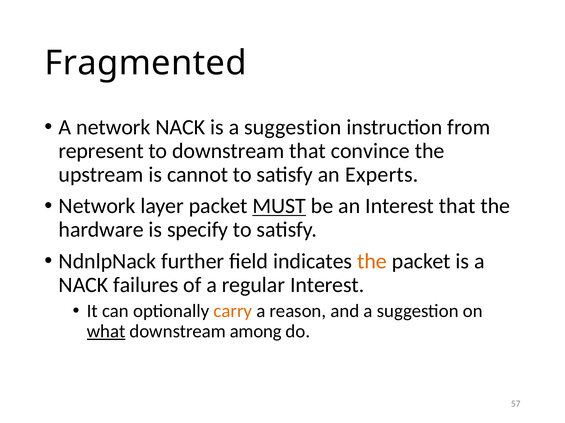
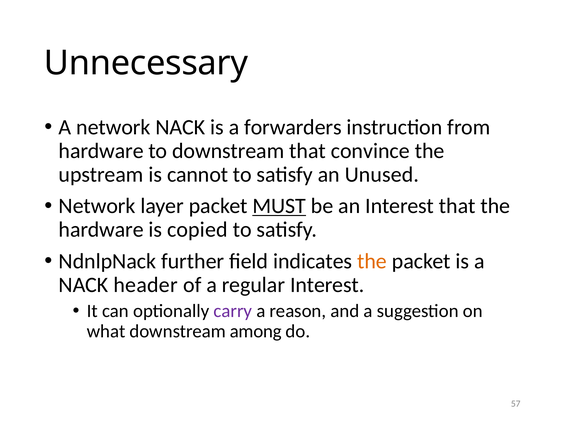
Fragmented: Fragmented -> Unnecessary
is a suggestion: suggestion -> forwarders
represent at (101, 151): represent -> hardware
Experts: Experts -> Unused
specify: specify -> copied
failures: failures -> header
carry colour: orange -> purple
what underline: present -> none
